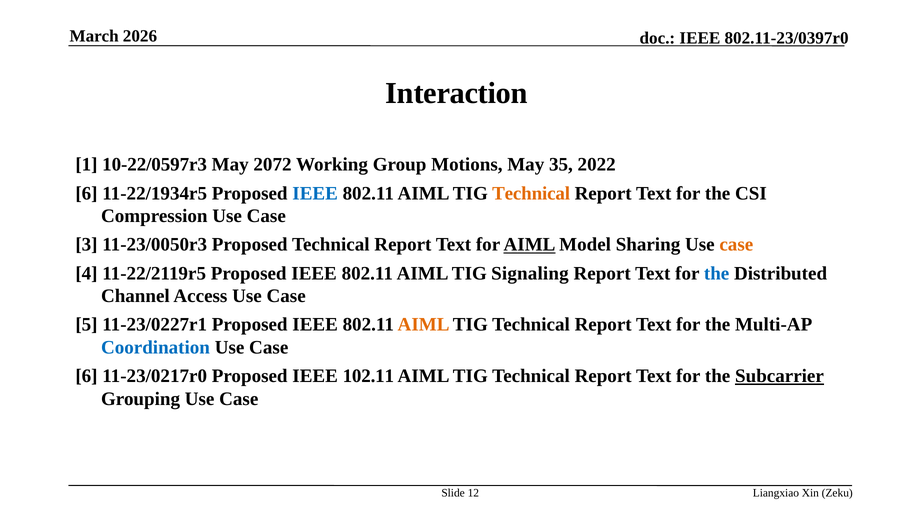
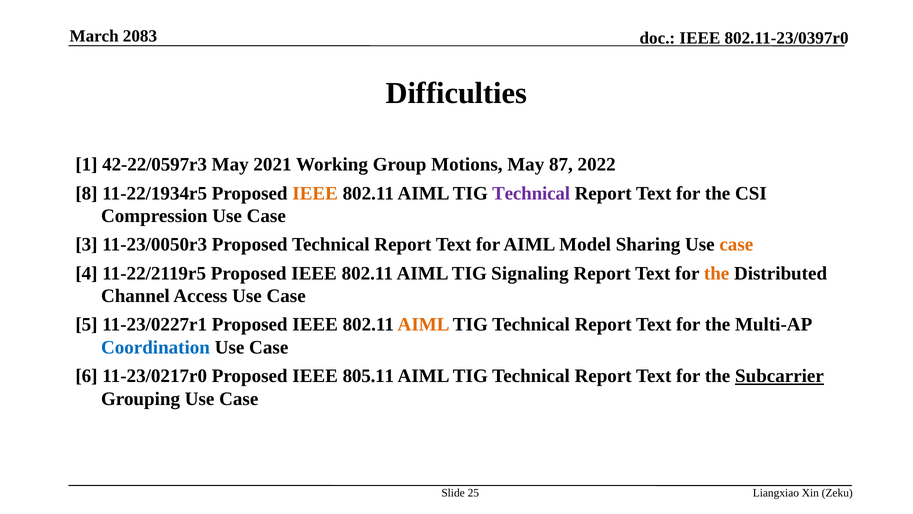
2026: 2026 -> 2083
Interaction: Interaction -> Difficulties
10-22/0597r3: 10-22/0597r3 -> 42-22/0597r3
2072: 2072 -> 2021
35: 35 -> 87
6 at (86, 193): 6 -> 8
IEEE at (315, 193) colour: blue -> orange
Technical at (531, 193) colour: orange -> purple
AIML at (529, 244) underline: present -> none
the at (717, 273) colour: blue -> orange
102.11: 102.11 -> 805.11
12: 12 -> 25
